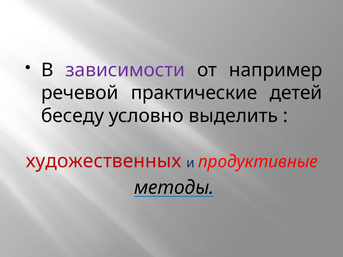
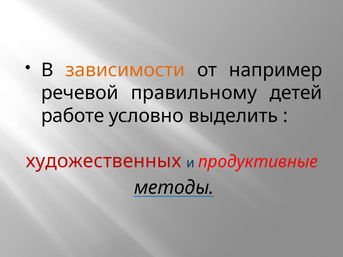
зависимости colour: purple -> orange
практические: практические -> правильному
беседу: беседу -> работе
